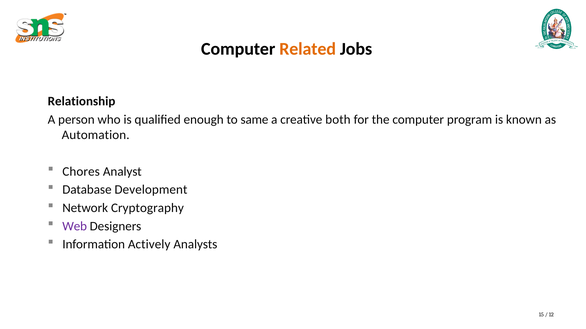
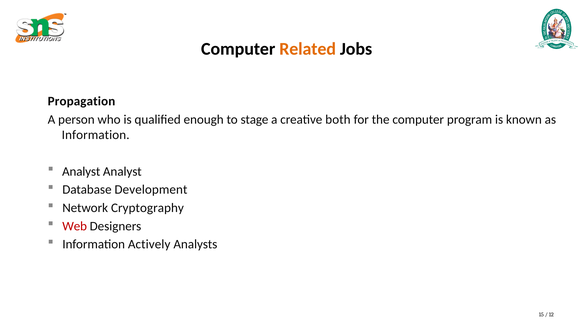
Relationship: Relationship -> Propagation
same: same -> stage
Automation at (96, 135): Automation -> Information
Chores at (81, 172): Chores -> Analyst
Web colour: purple -> red
